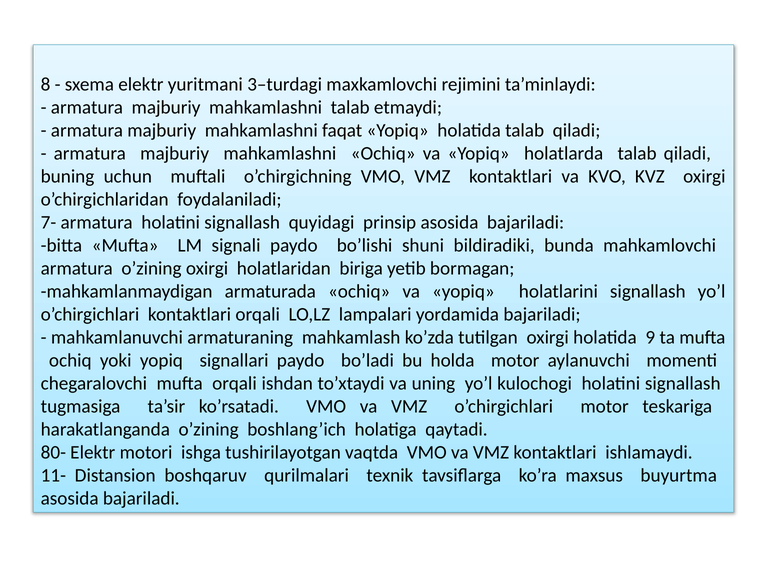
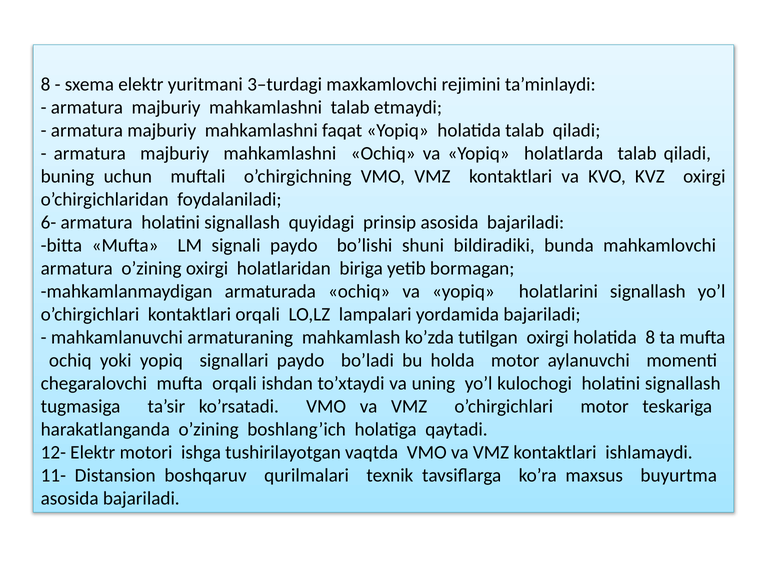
7-: 7- -> 6-
holatida 9: 9 -> 8
80-: 80- -> 12-
